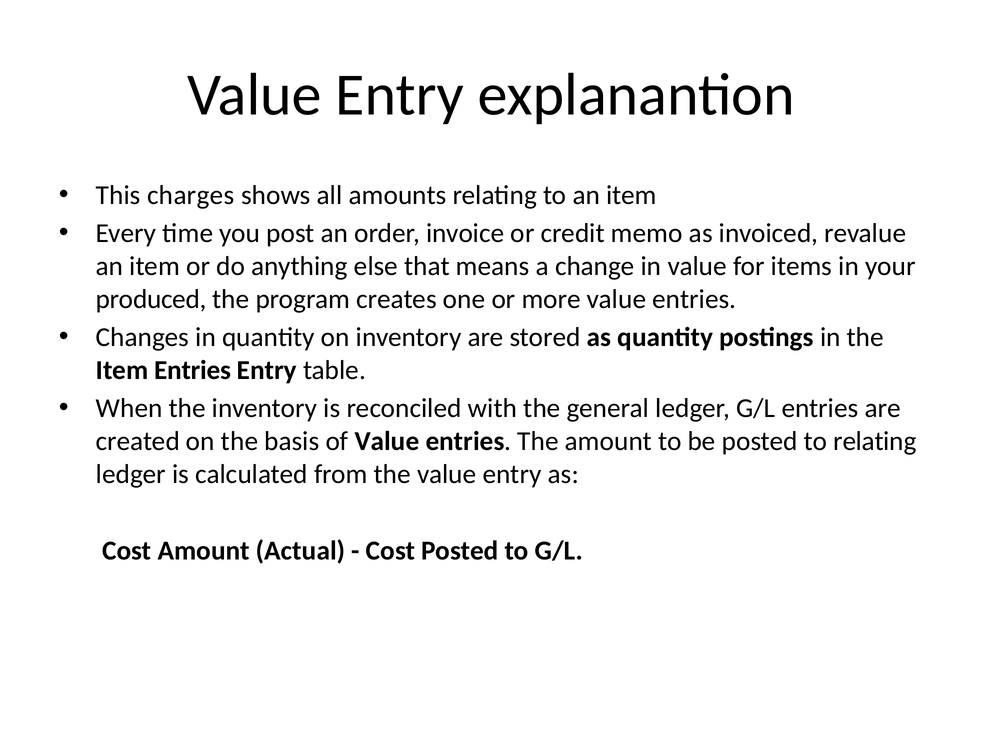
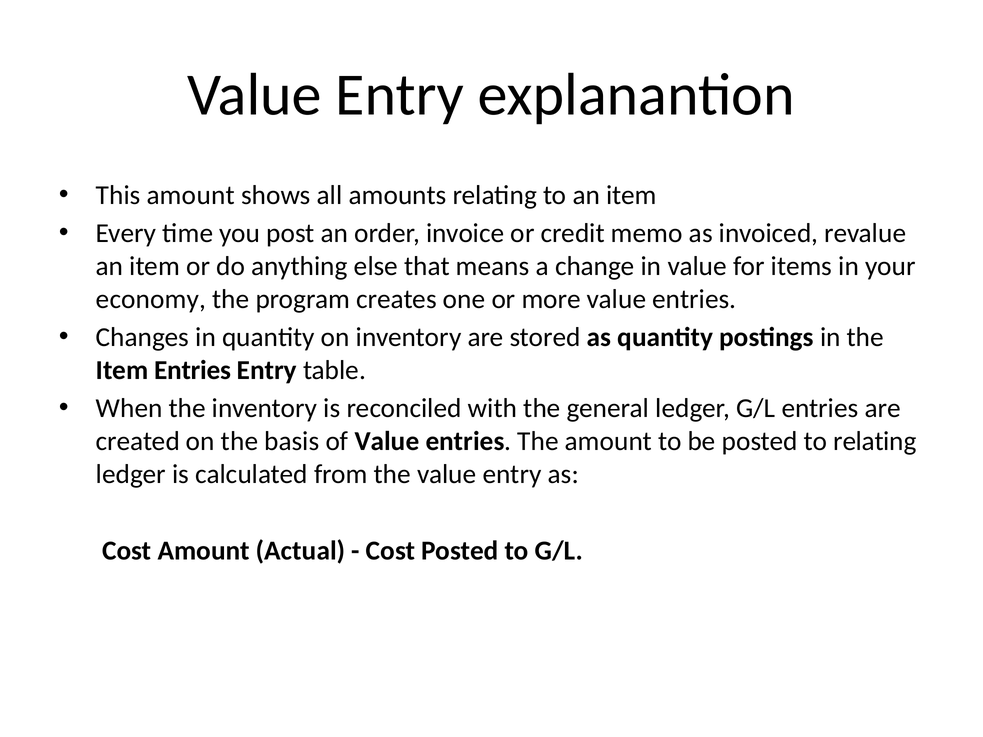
This charges: charges -> amount
produced: produced -> economy
